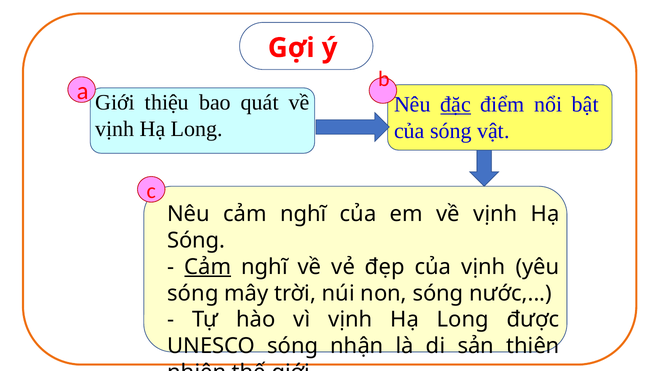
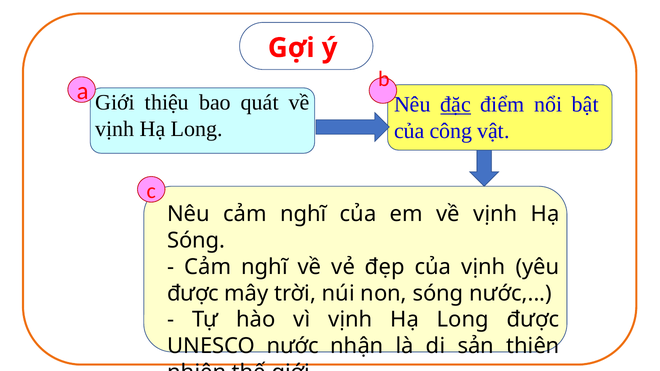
của sóng: sóng -> công
Cảm at (208, 267) underline: present -> none
sóng at (193, 294): sóng -> được
UNESCO sóng: sóng -> nước
